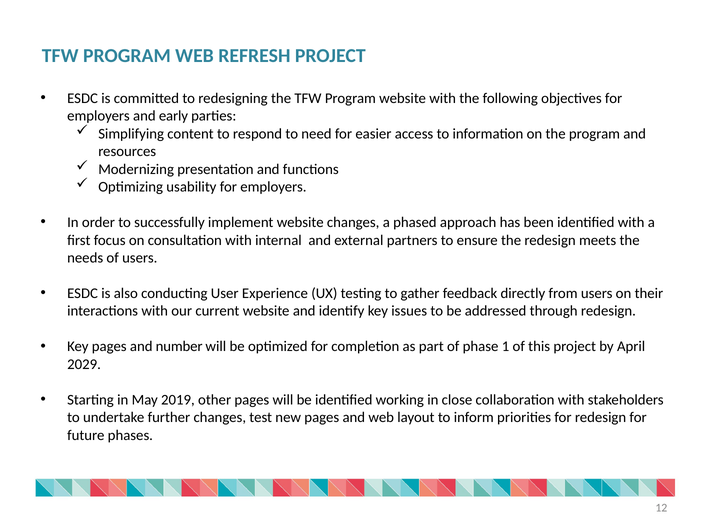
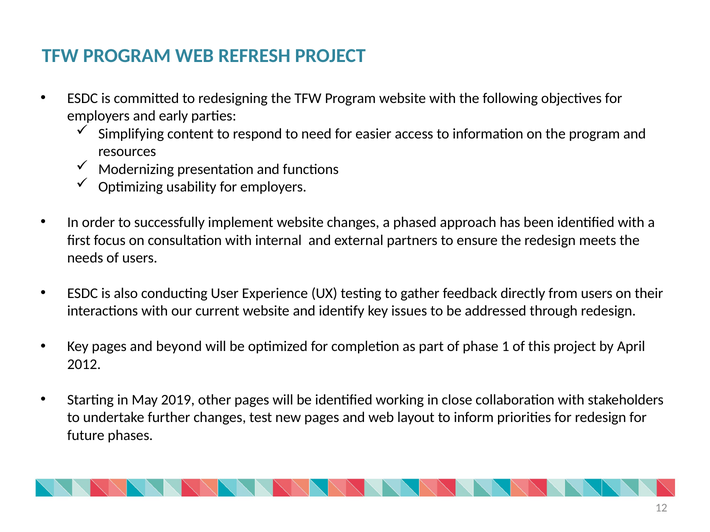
number: number -> beyond
2029: 2029 -> 2012
